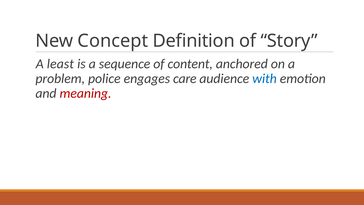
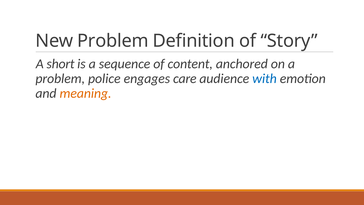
New Concept: Concept -> Problem
least: least -> short
meaning colour: red -> orange
